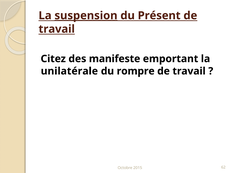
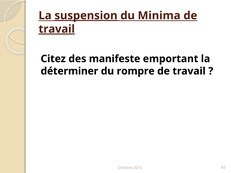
Présent: Présent -> Minima
travail at (57, 29) underline: none -> present
unilatérale: unilatérale -> déterminer
